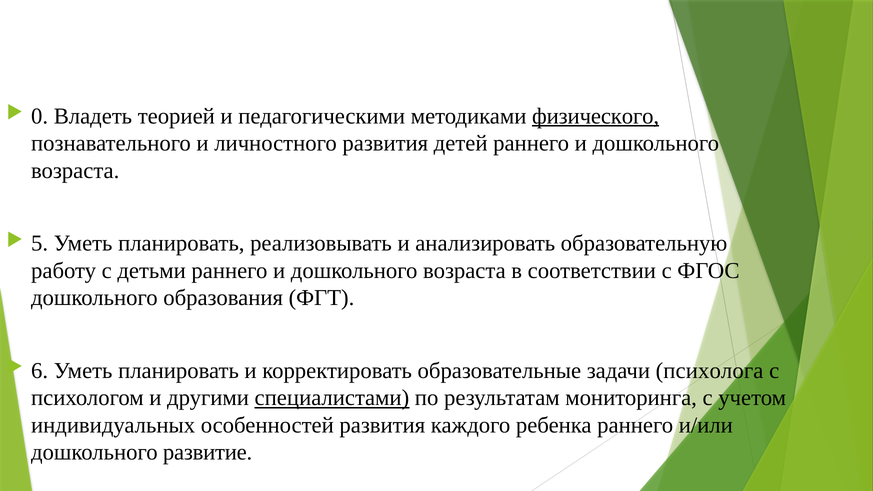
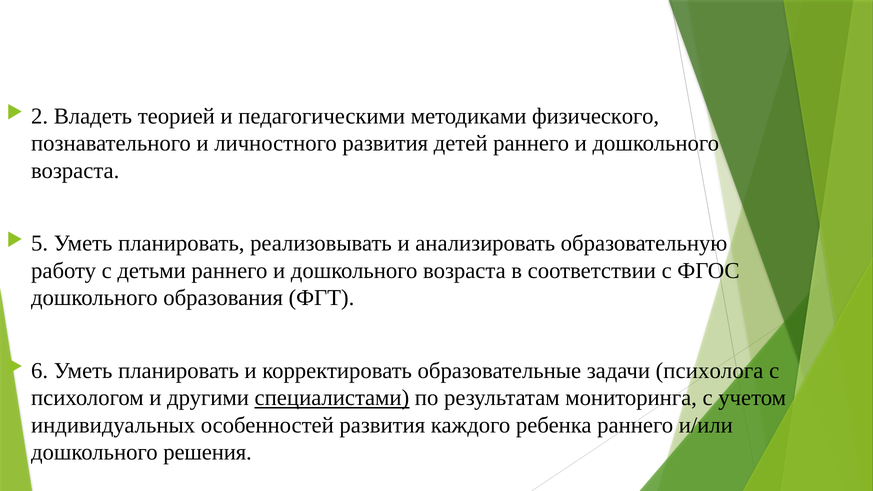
0: 0 -> 2
физического underline: present -> none
развитие: развитие -> решения
